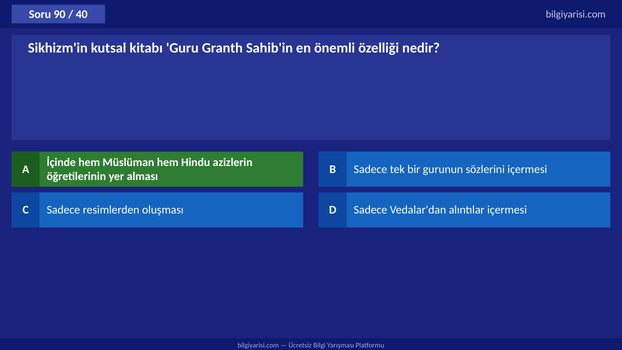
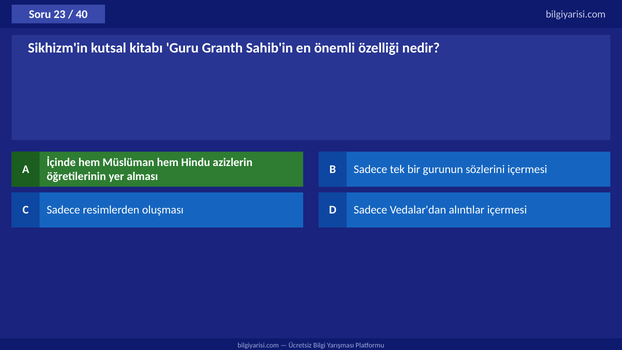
90: 90 -> 23
